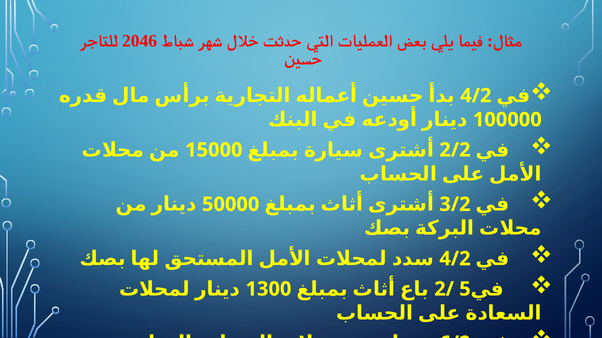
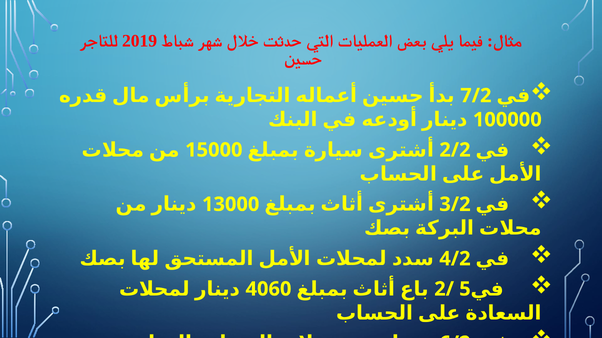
2046: 2046 -> 2019
4/2 at (476, 96): 4/2 -> 7/2
50000: 50000 -> 13000
1300: 1300 -> 4060
